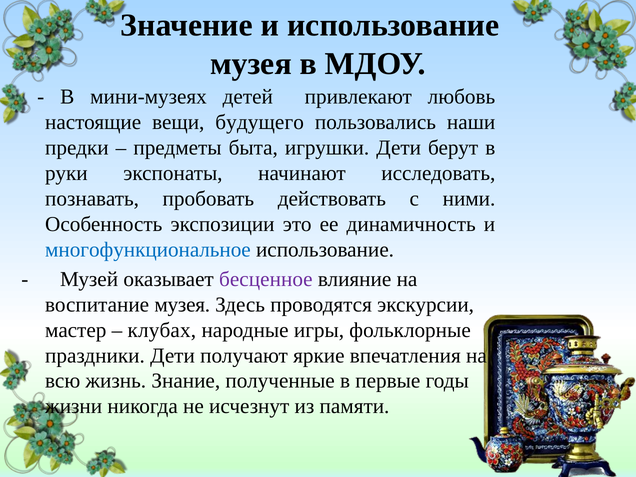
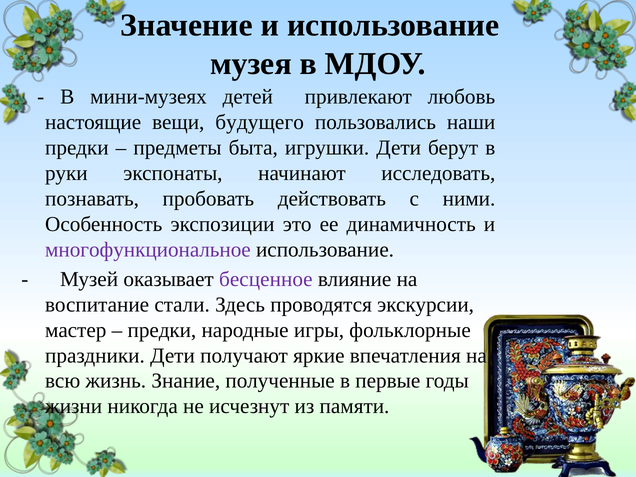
многофункциональное colour: blue -> purple
воспитание музея: музея -> стали
клубах at (162, 330): клубах -> предки
